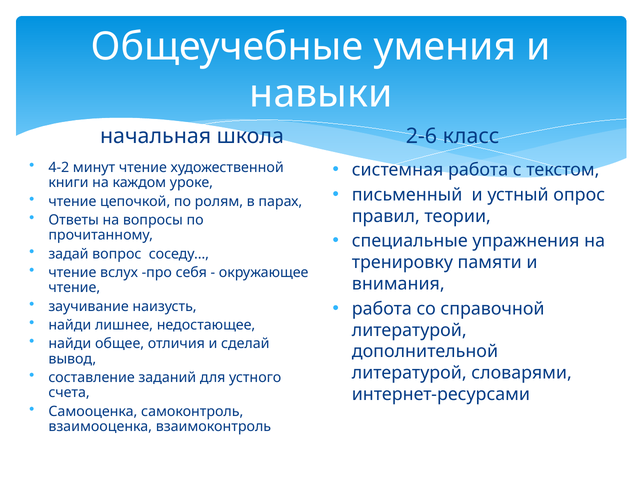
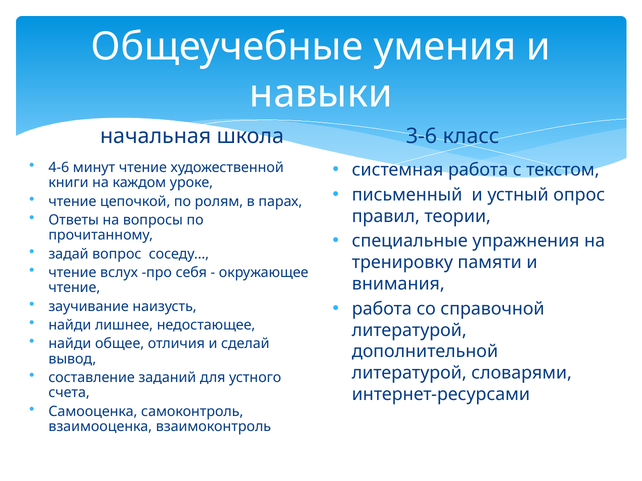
2-6: 2-6 -> 3-6
4-2: 4-2 -> 4-6
